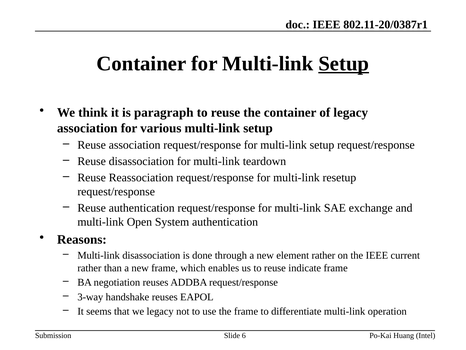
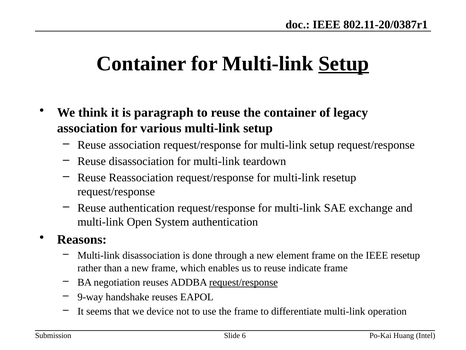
element rather: rather -> frame
IEEE current: current -> resetup
request/response at (243, 282) underline: none -> present
3-way: 3-way -> 9-way
we legacy: legacy -> device
